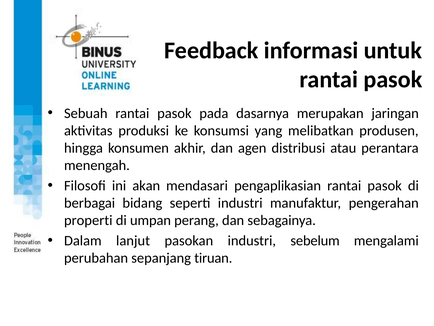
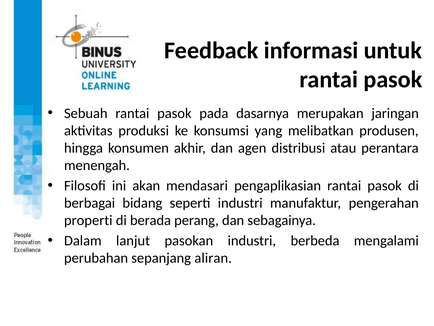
umpan: umpan -> berada
sebelum: sebelum -> berbeda
tiruan: tiruan -> aliran
